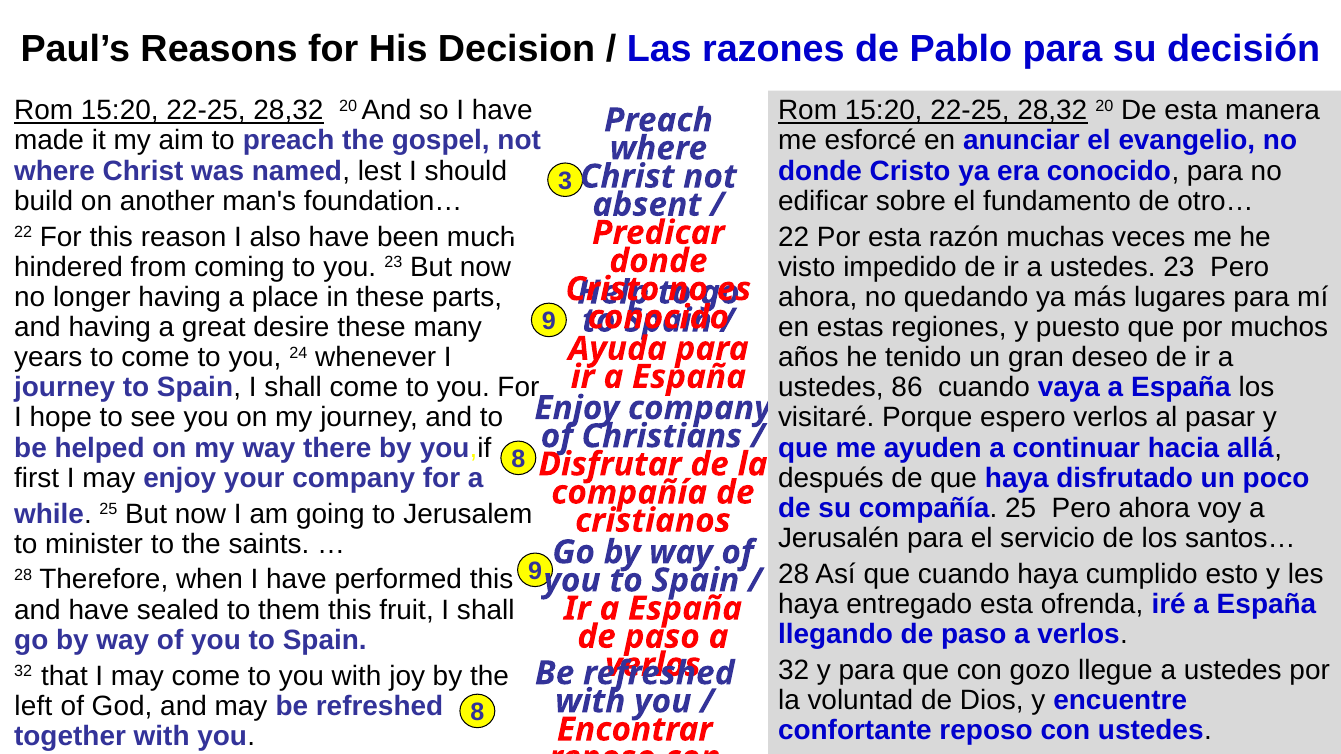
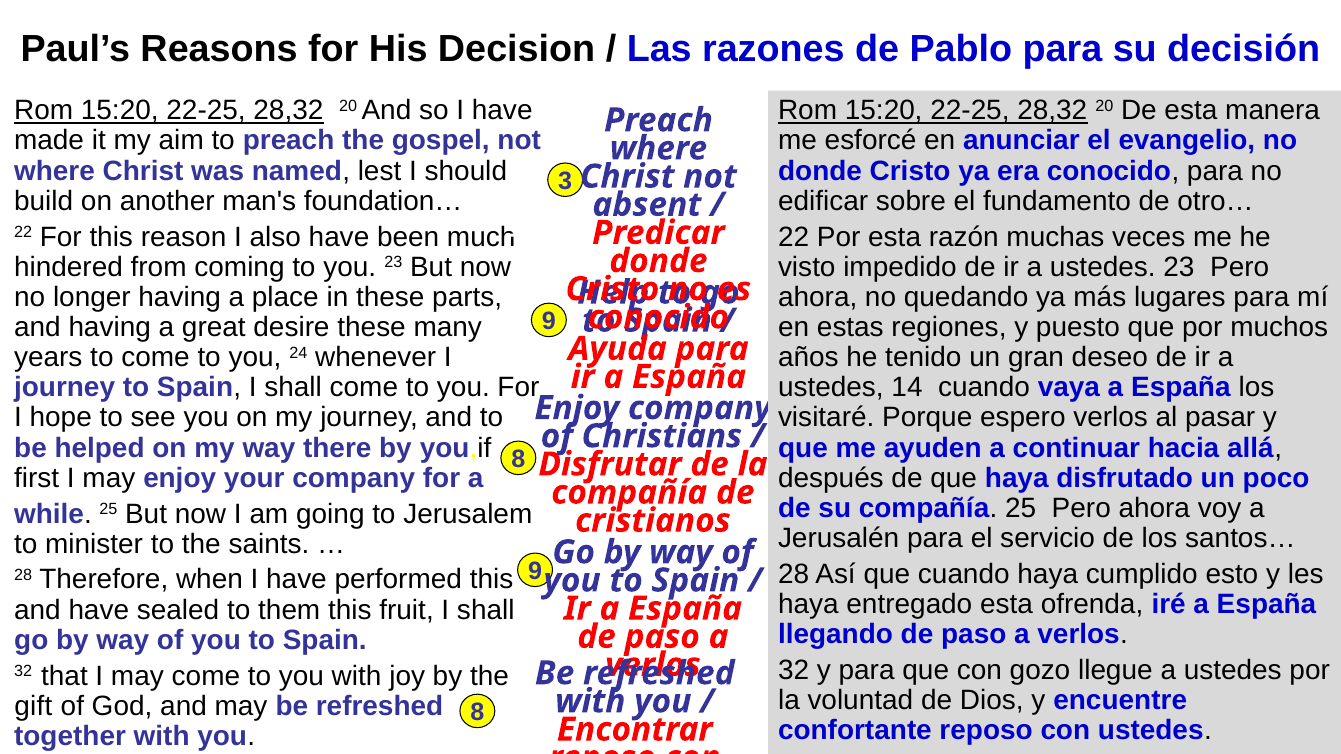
86: 86 -> 14
left: left -> gift
